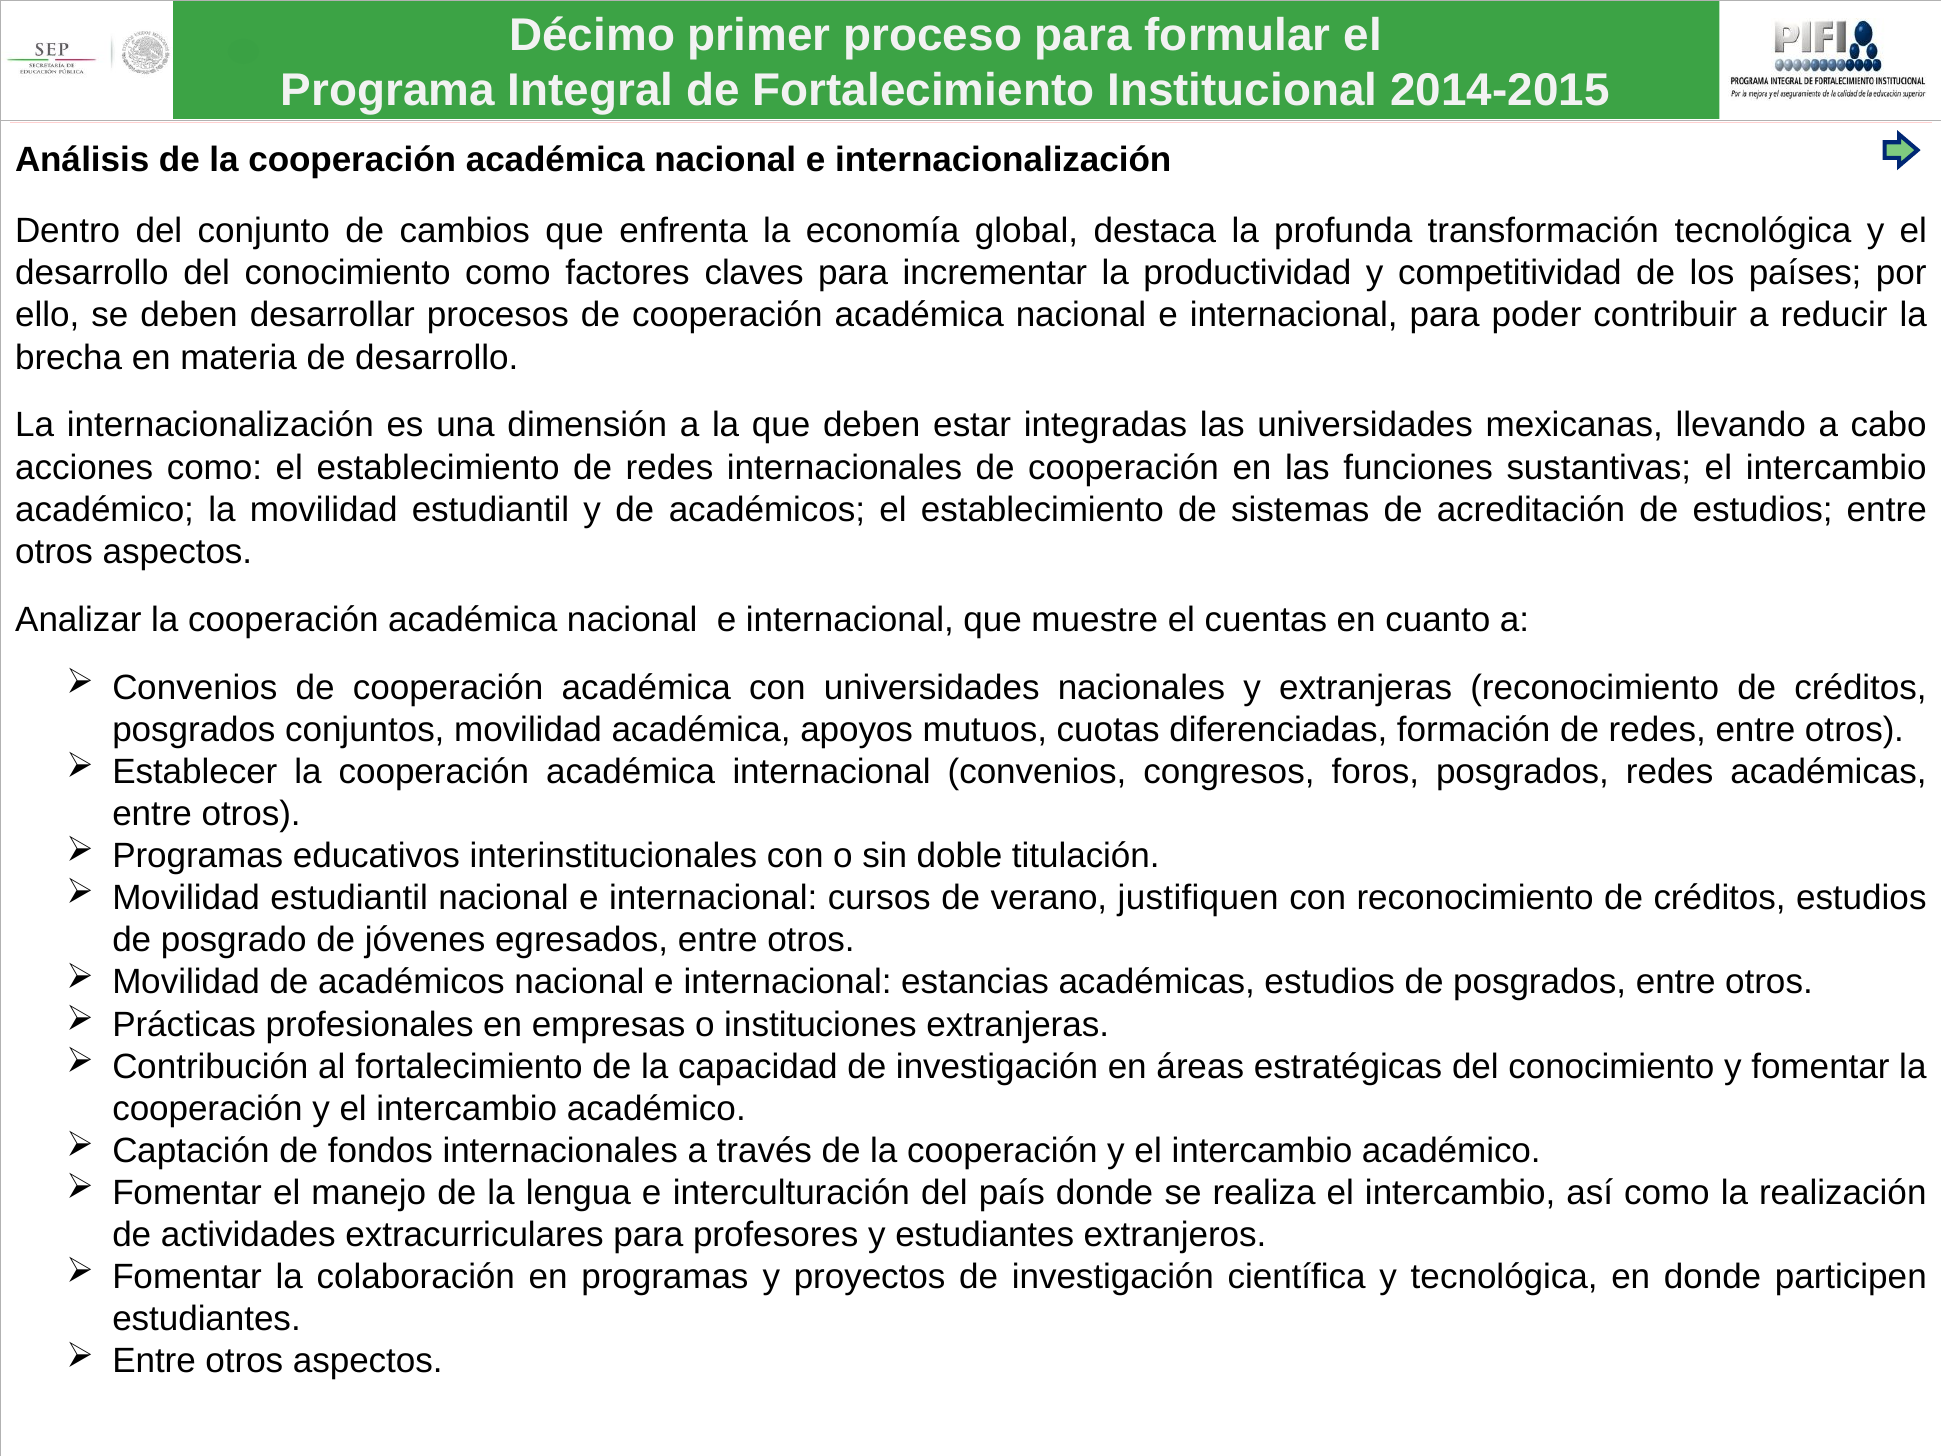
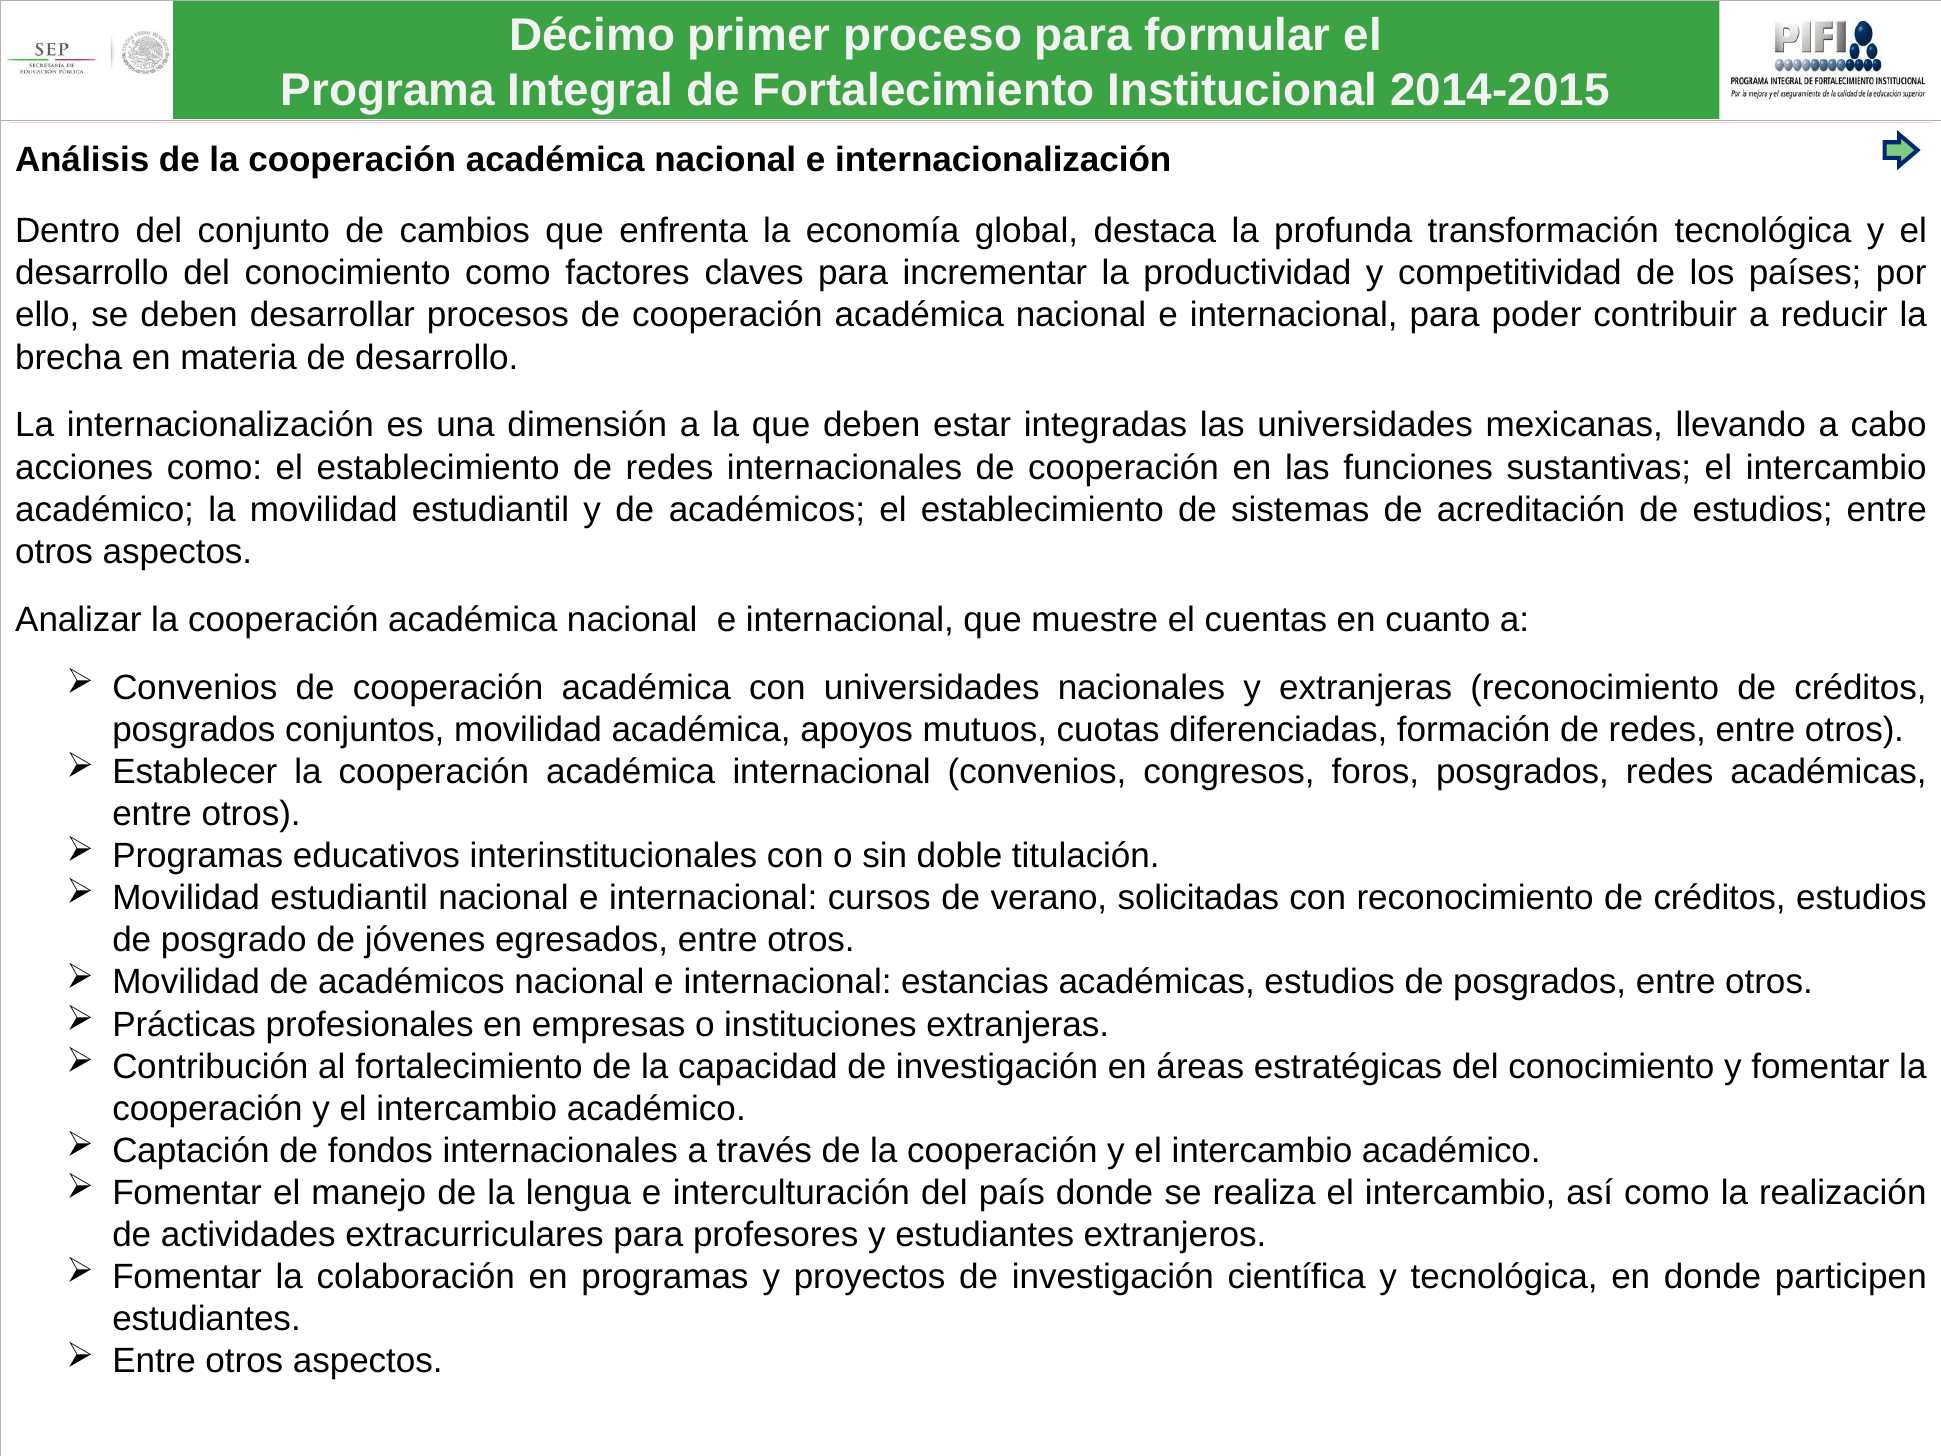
justifiquen: justifiquen -> solicitadas
